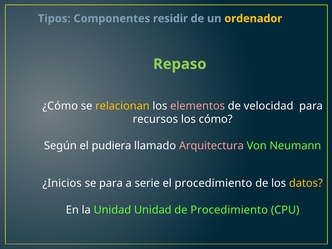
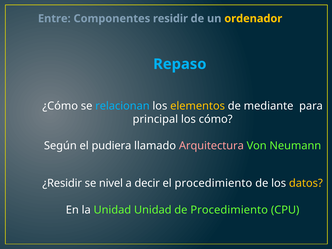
Tipos: Tipos -> Entre
Repaso colour: light green -> light blue
relacionan colour: yellow -> light blue
elementos colour: pink -> yellow
velocidad: velocidad -> mediante
recursos: recursos -> principal
¿Inicios: ¿Inicios -> ¿Residir
se para: para -> nivel
serie: serie -> decir
